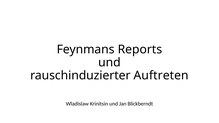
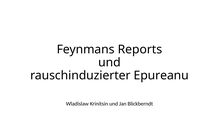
Auftreten: Auftreten -> Epureanu
